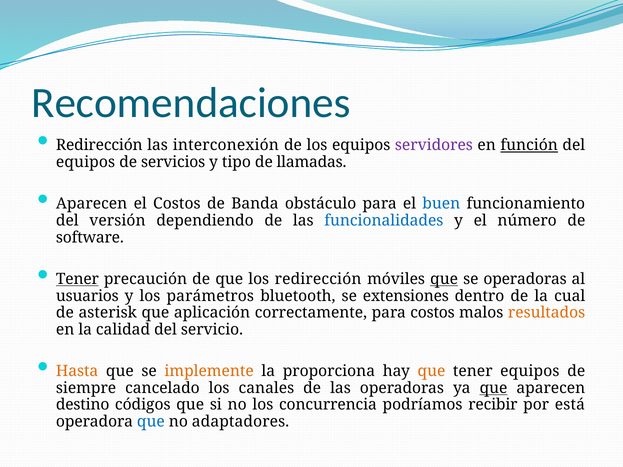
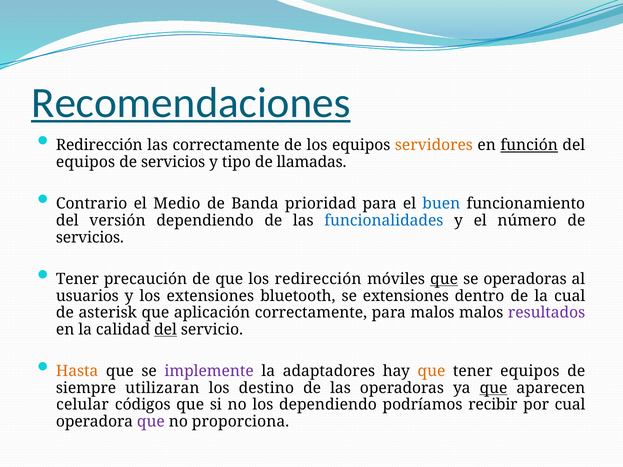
Recomendaciones underline: none -> present
las interconexión: interconexión -> correctamente
servidores colour: purple -> orange
Aparecen at (92, 204): Aparecen -> Contrario
el Costos: Costos -> Medio
obstáculo: obstáculo -> prioridad
software at (90, 238): software -> servicios
Tener at (77, 279) underline: present -> none
los parámetros: parámetros -> extensiones
para costos: costos -> malos
resultados colour: orange -> purple
del at (166, 330) underline: none -> present
implemente colour: orange -> purple
proporciona: proporciona -> adaptadores
cancelado: cancelado -> utilizaran
canales: canales -> destino
destino: destino -> celular
los concurrencia: concurrencia -> dependiendo
por está: está -> cual
que at (151, 422) colour: blue -> purple
adaptadores: adaptadores -> proporciona
